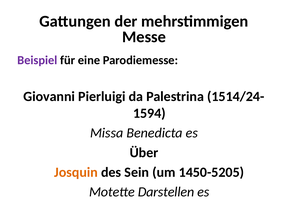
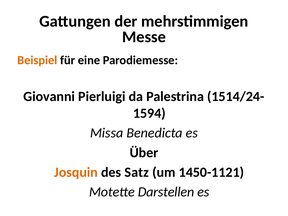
Beispiel colour: purple -> orange
Sein: Sein -> Satz
1450-5205: 1450-5205 -> 1450-1121
